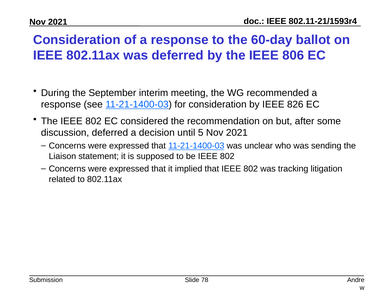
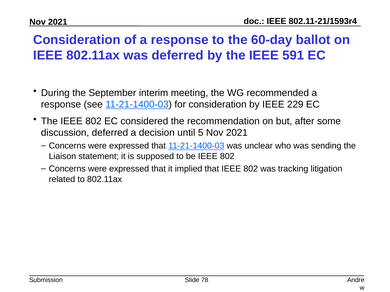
806: 806 -> 591
826: 826 -> 229
